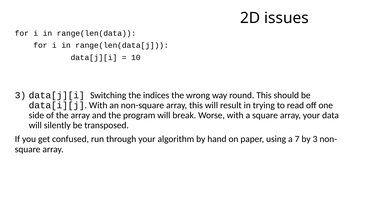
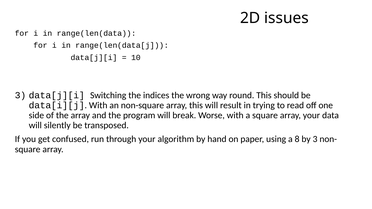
7: 7 -> 8
